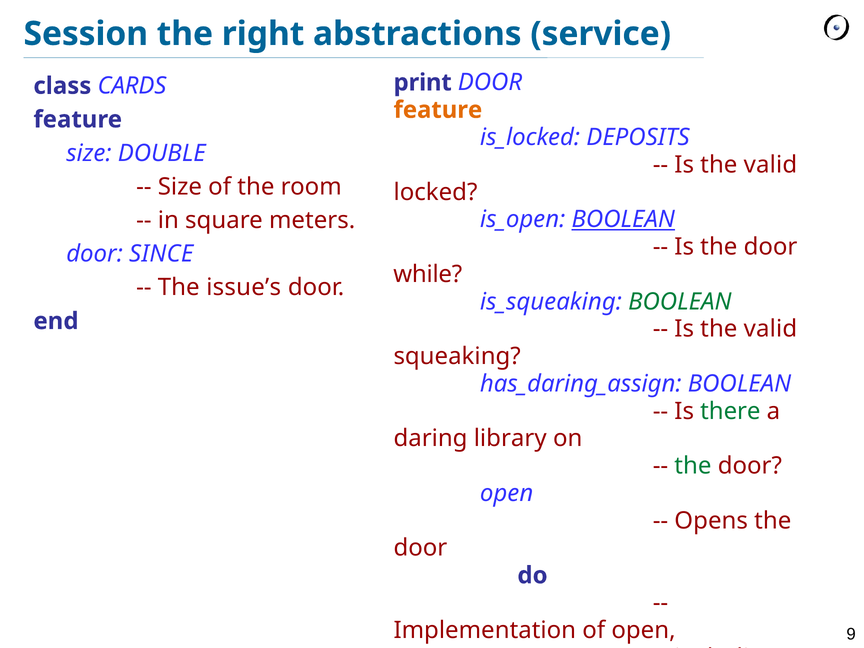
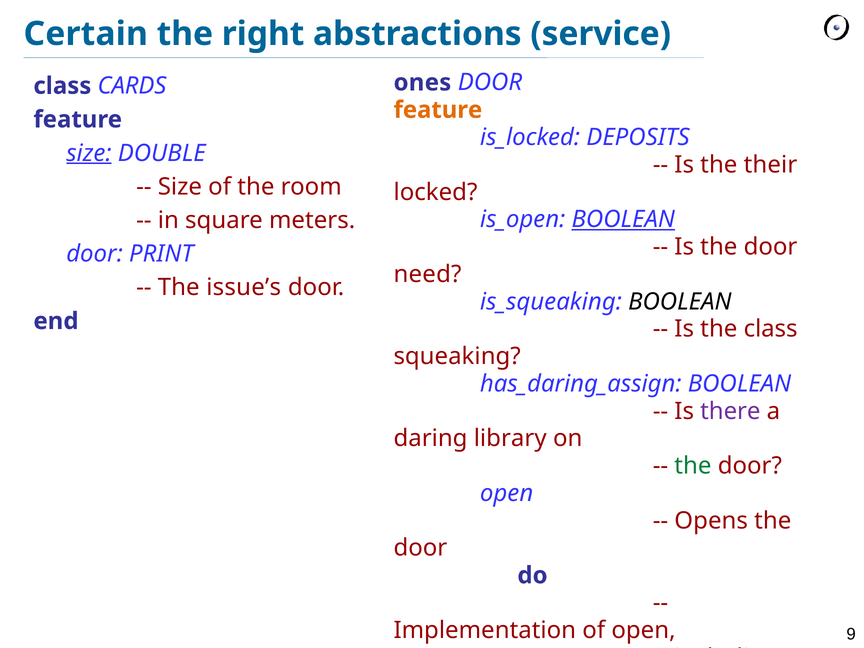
Session: Session -> Certain
print: print -> ones
size at (89, 153) underline: none -> present
valid at (770, 165): valid -> their
SINCE: SINCE -> PRINT
while: while -> need
BOOLEAN at (680, 302) colour: green -> black
valid at (770, 329): valid -> class
there colour: green -> purple
